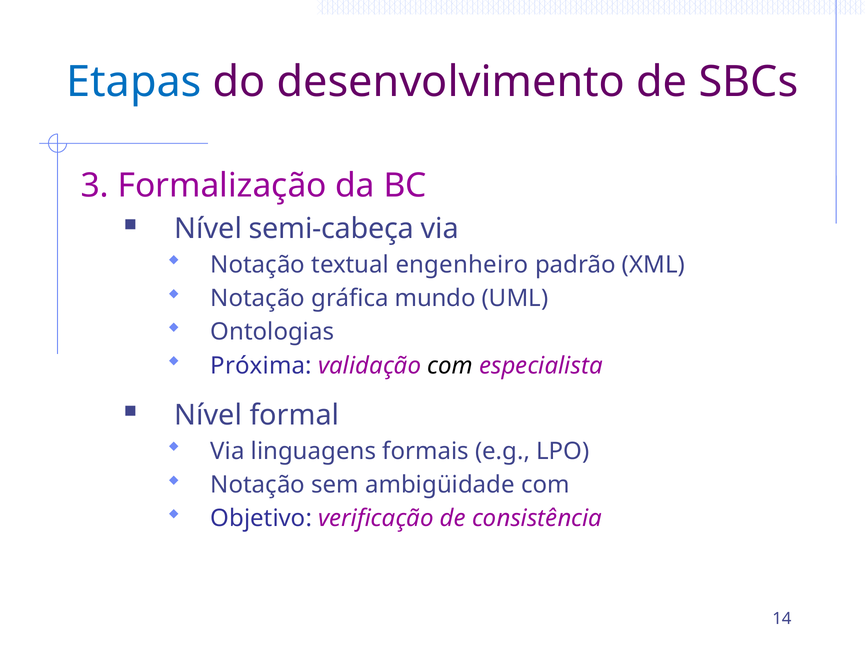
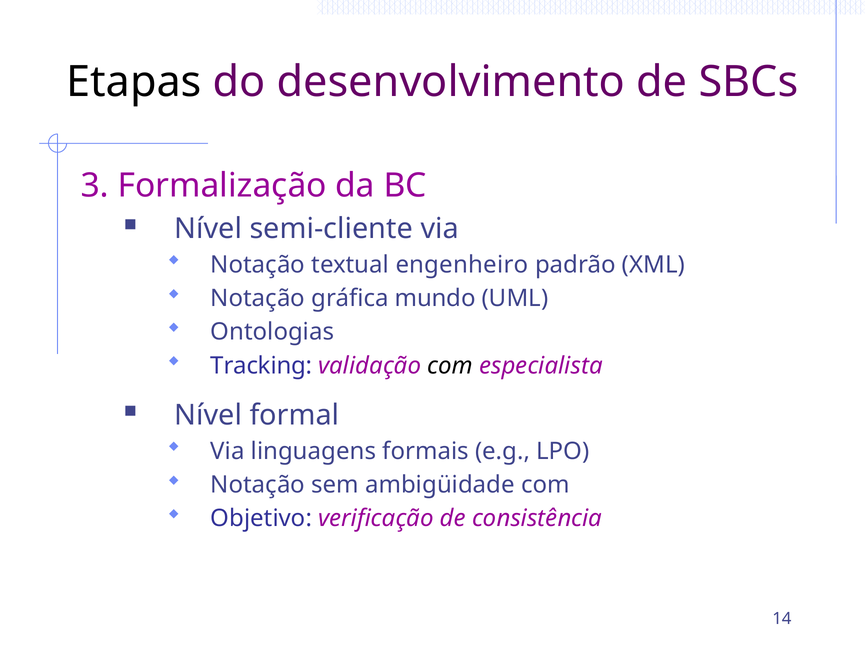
Etapas colour: blue -> black
semi-cabeça: semi-cabeça -> semi-cliente
Próxima: Próxima -> Tracking
